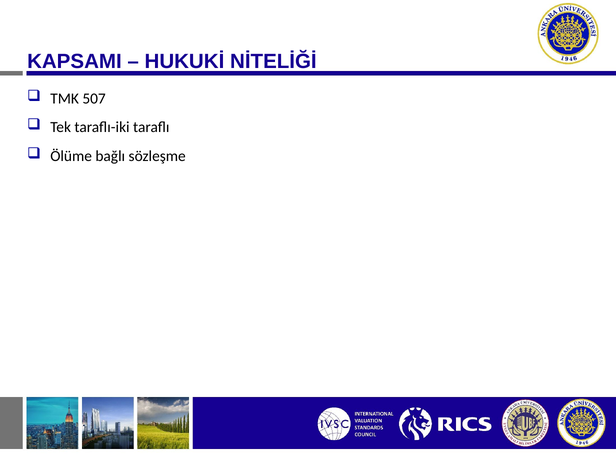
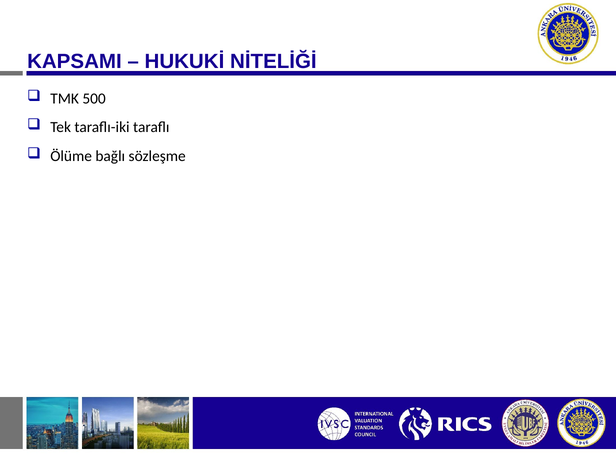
507: 507 -> 500
